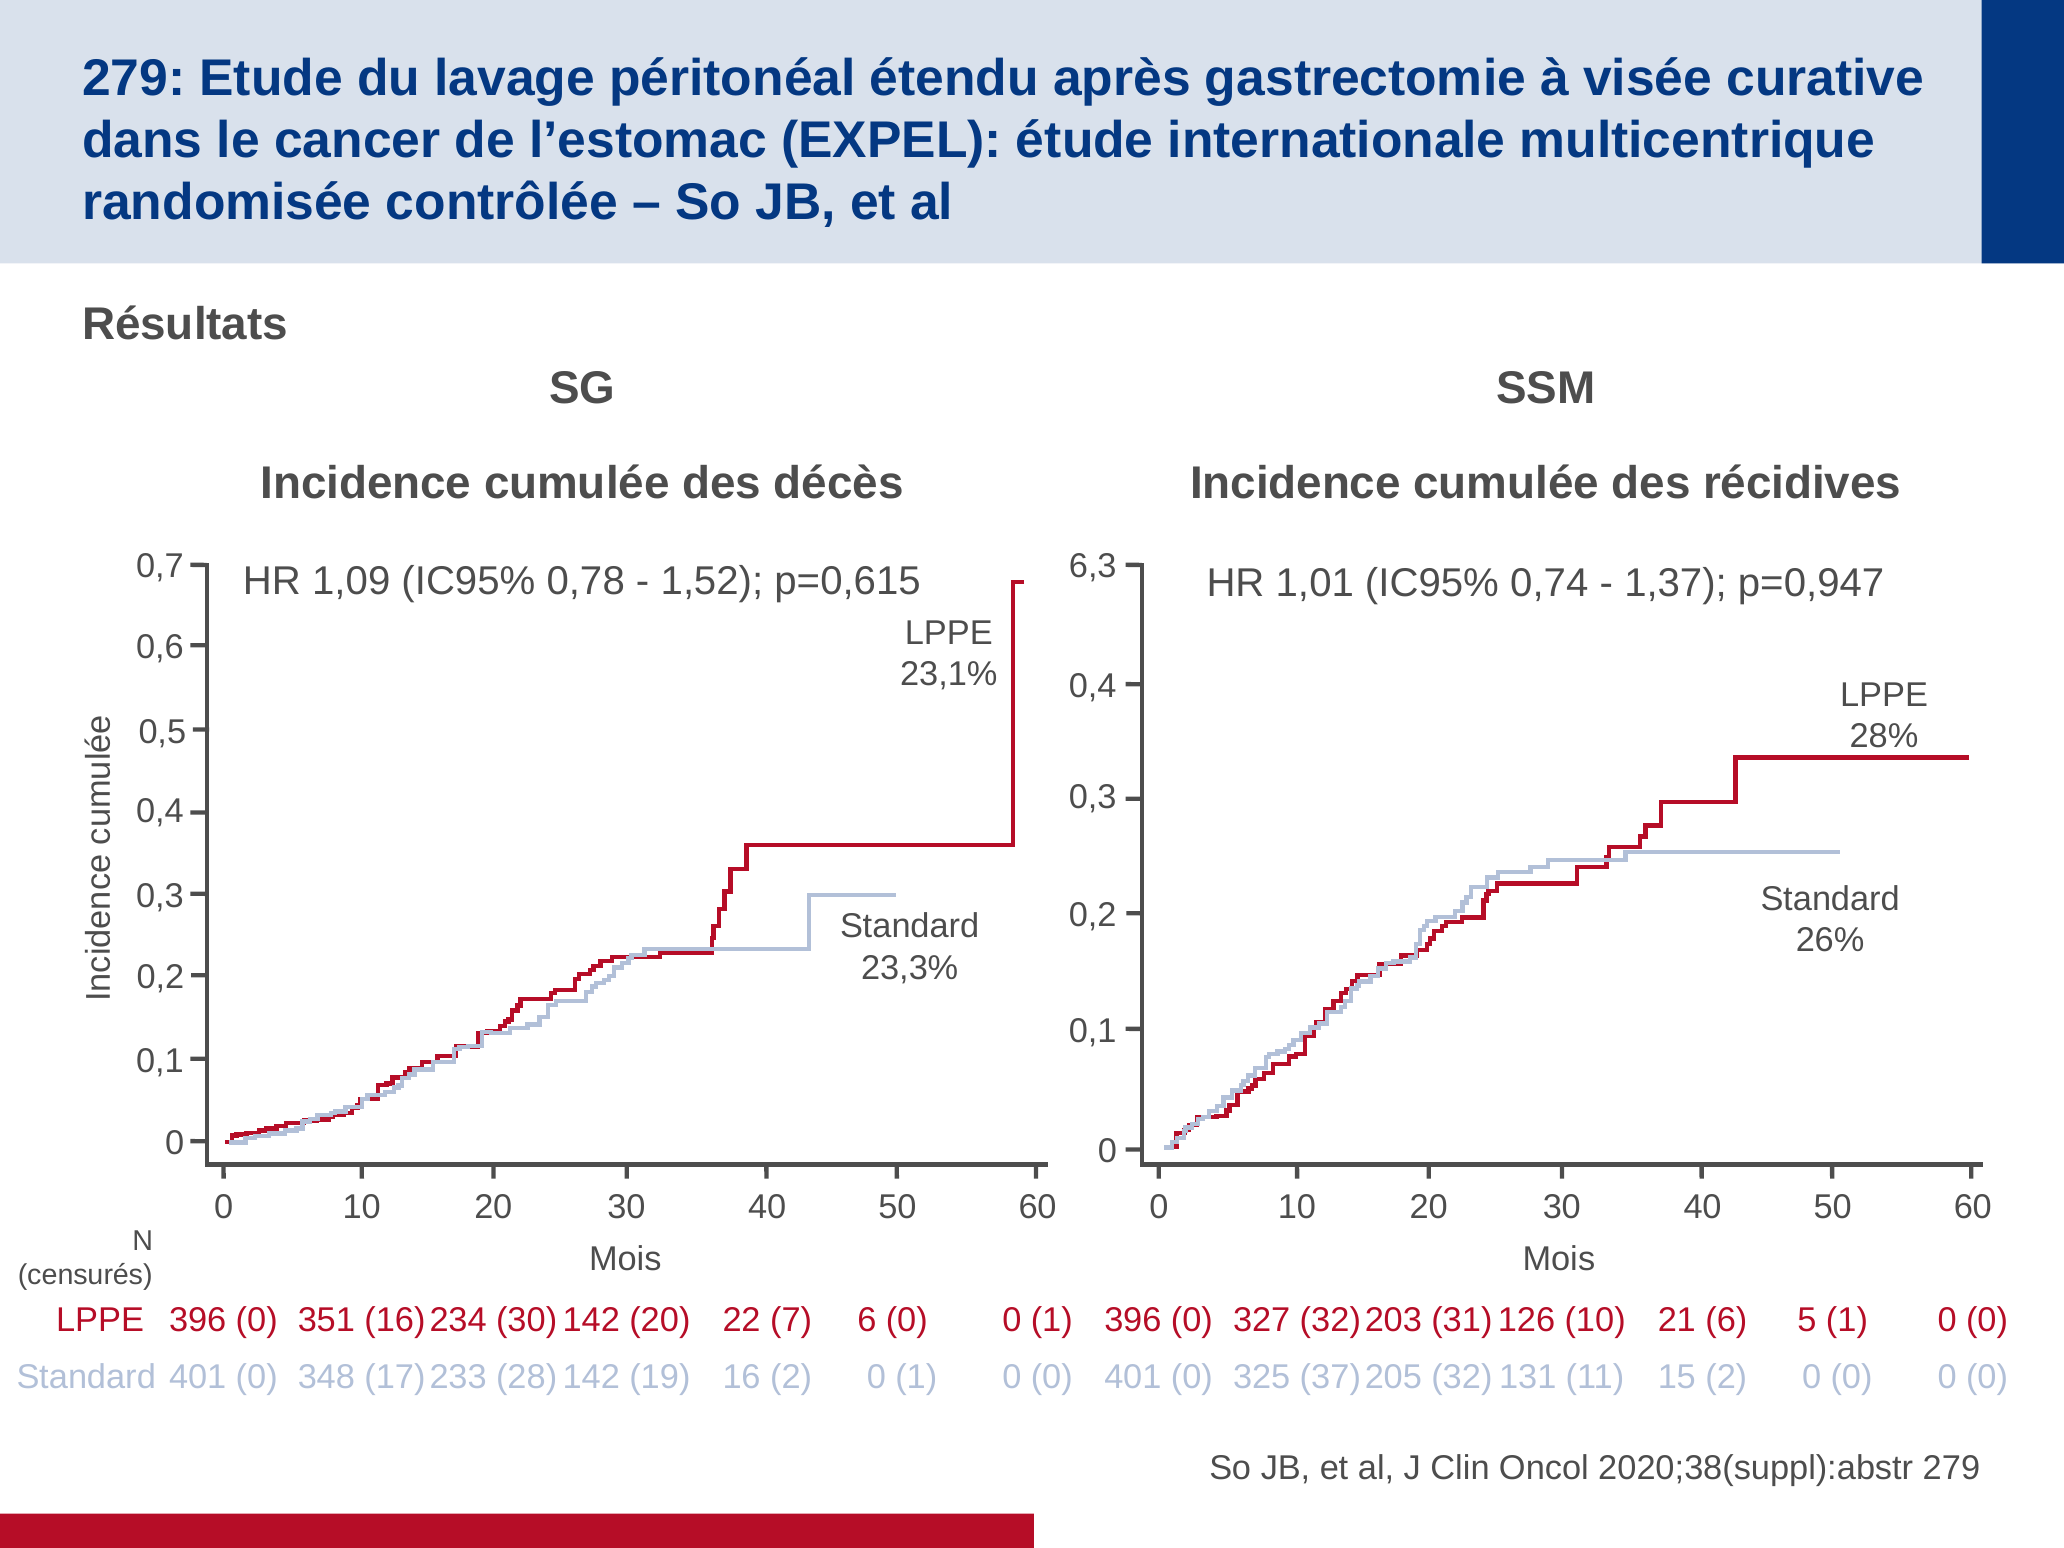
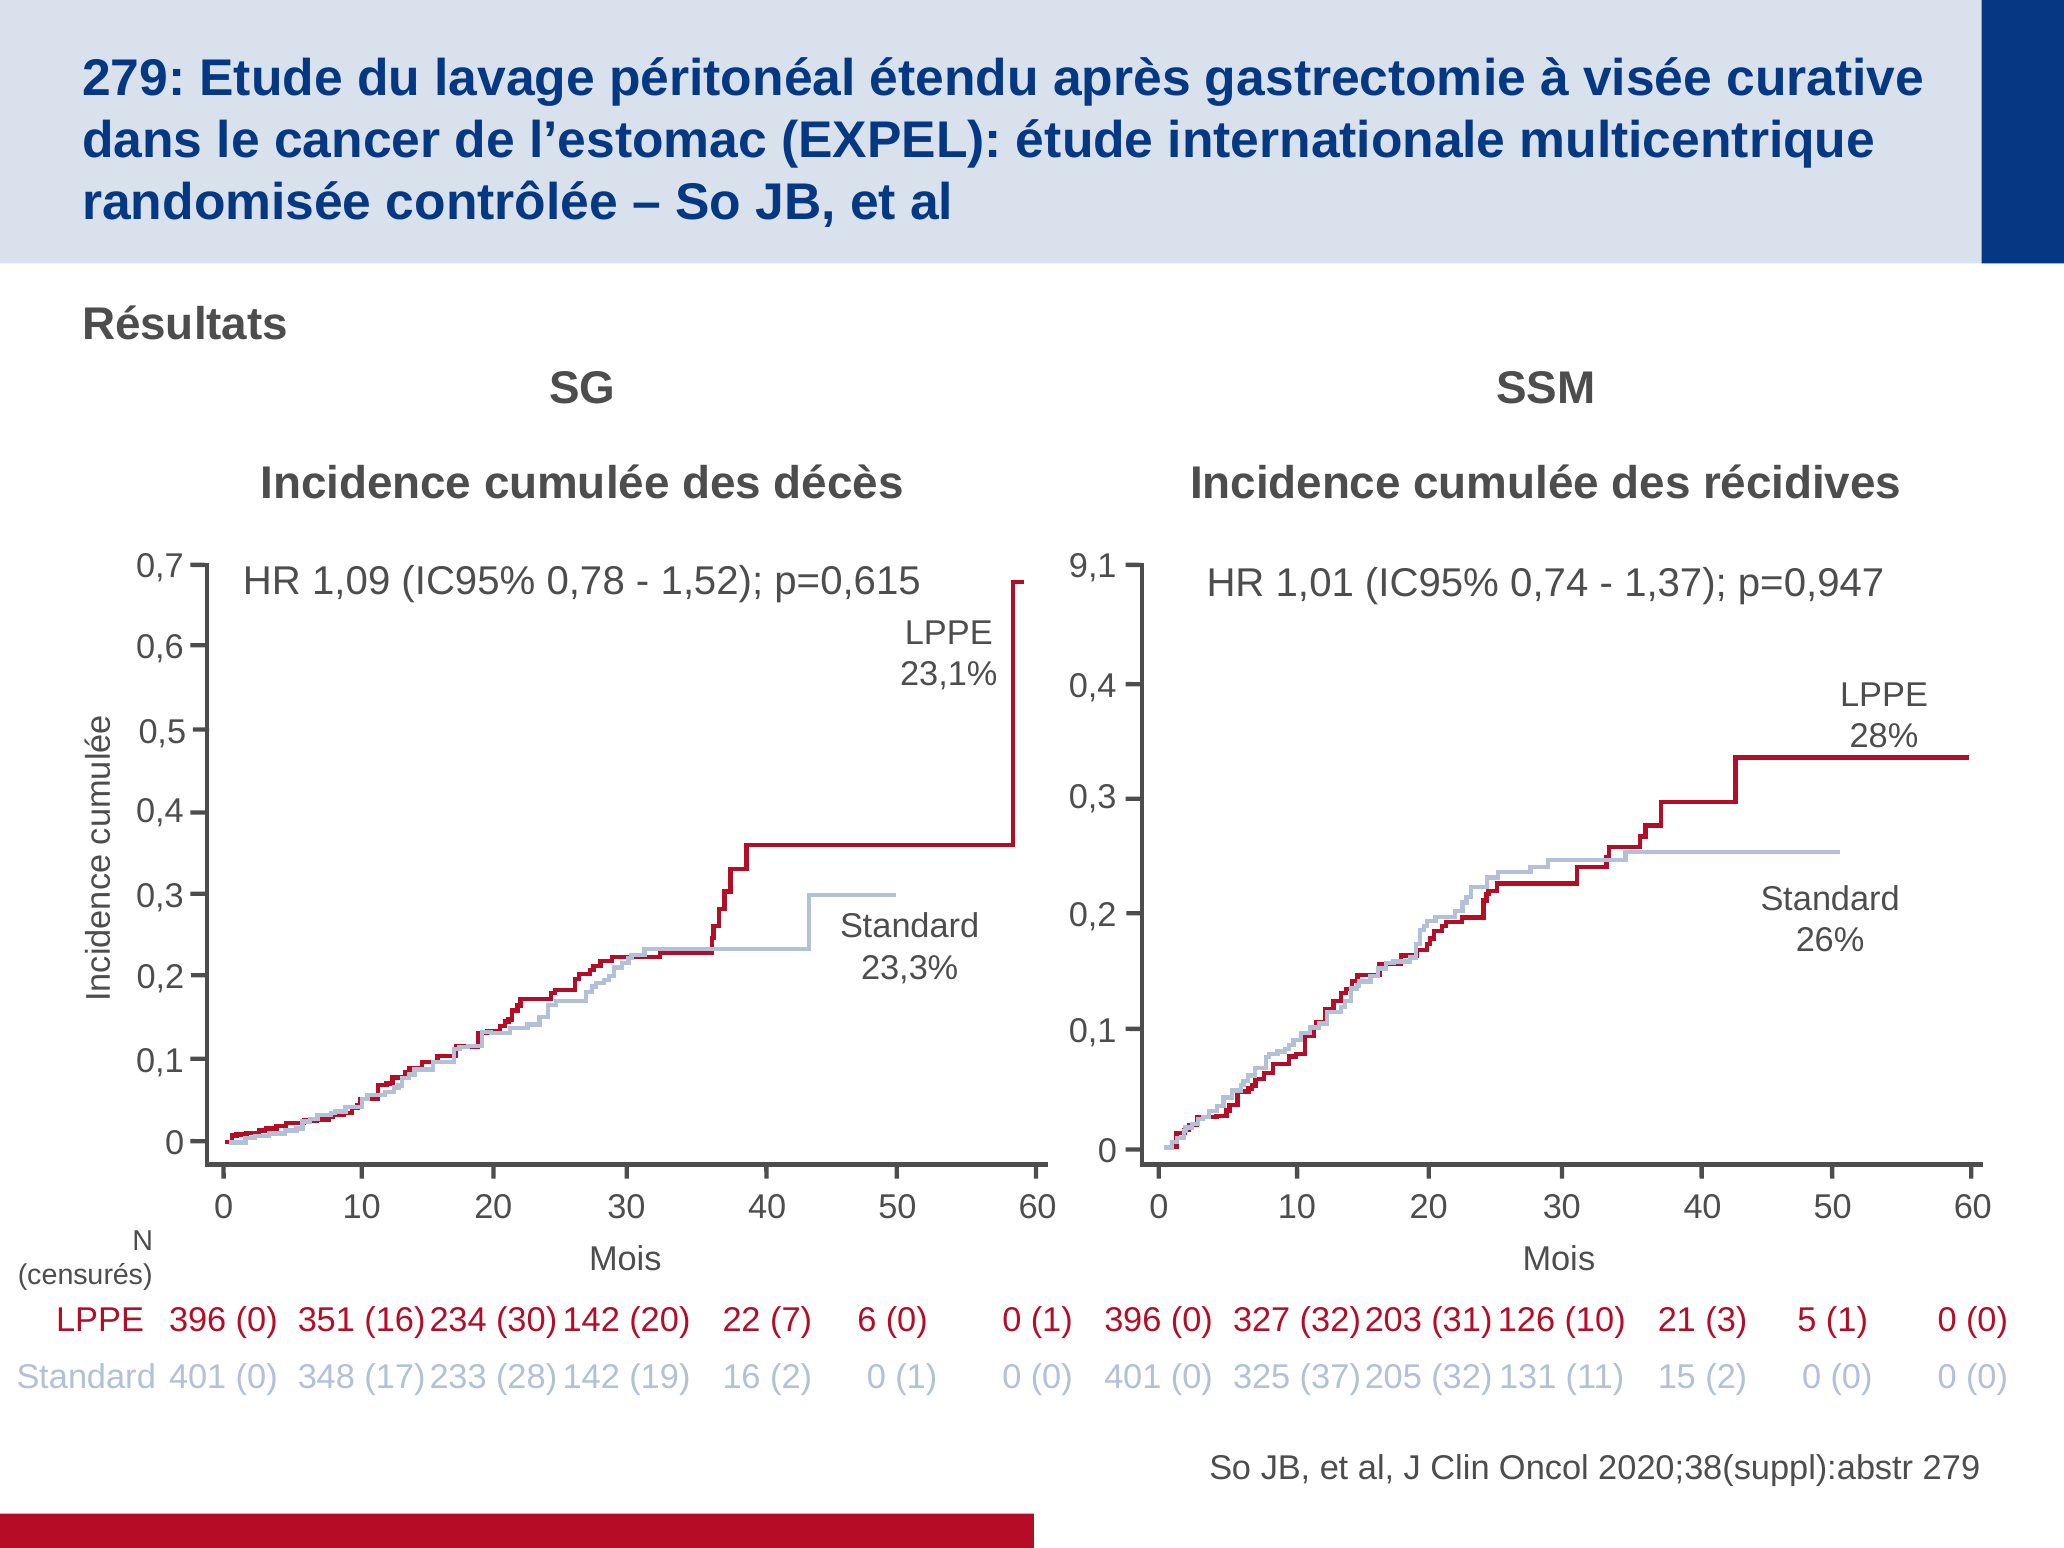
6,3: 6,3 -> 9,1
21 6: 6 -> 3
